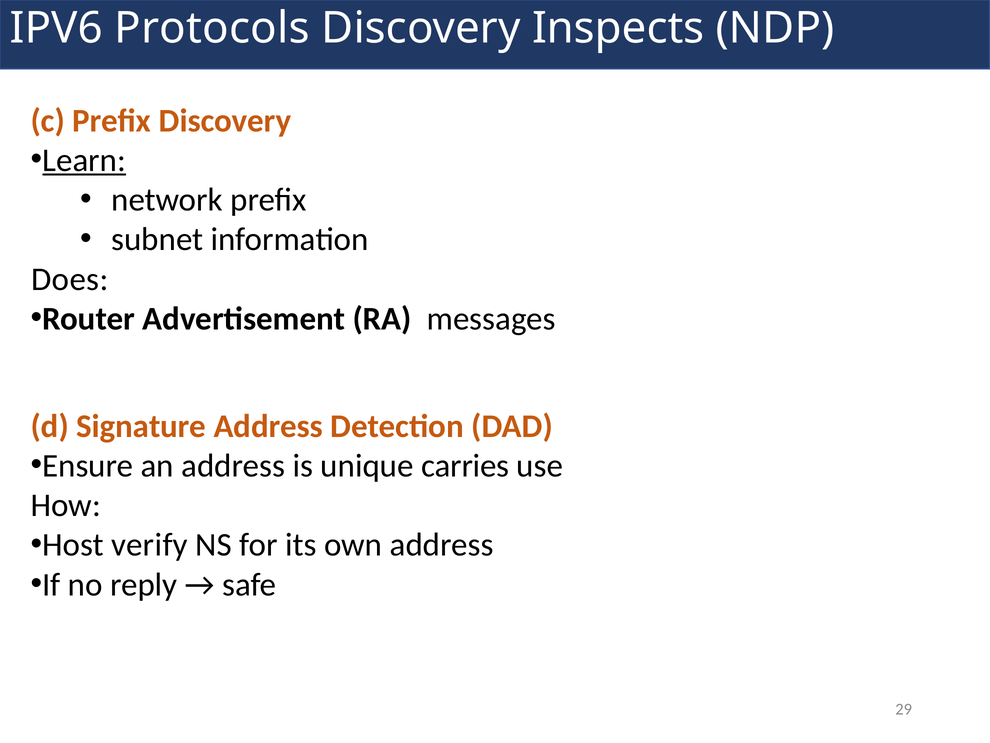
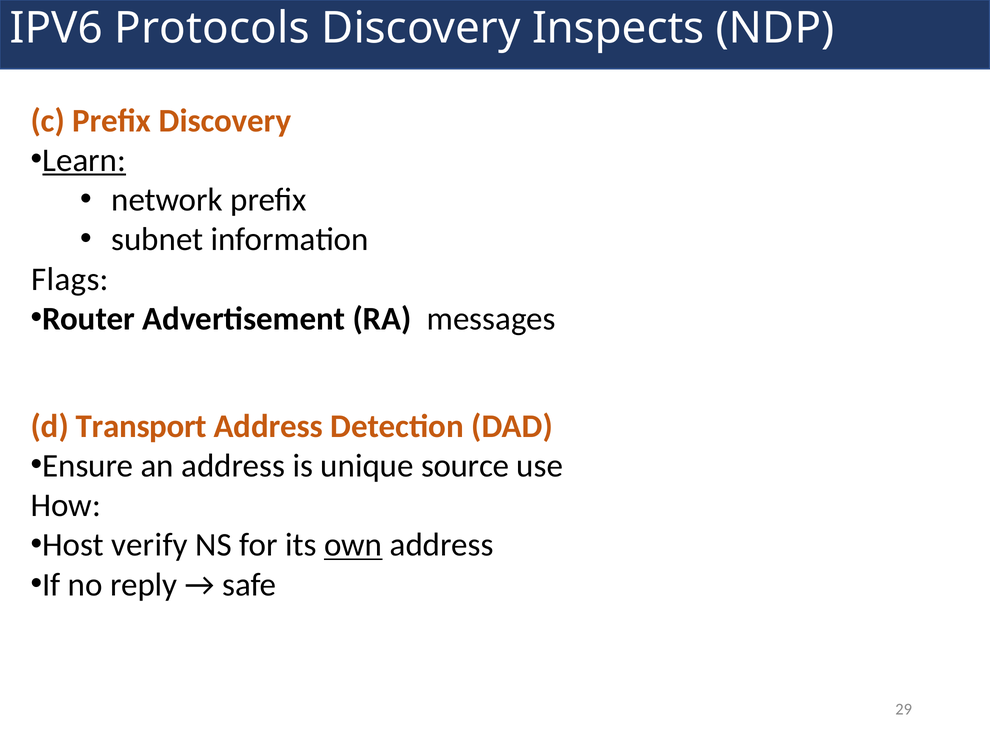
Does: Does -> Flags
Signature: Signature -> Transport
carries: carries -> source
own underline: none -> present
